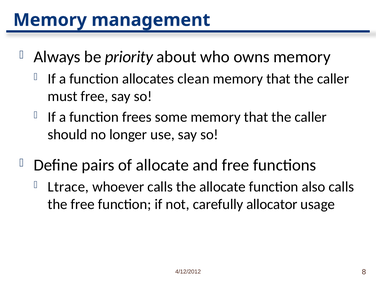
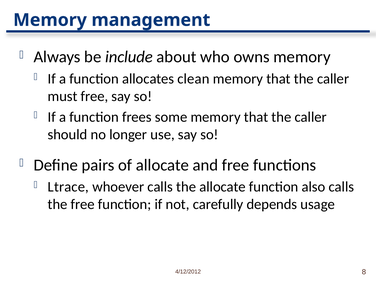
priority: priority -> include
allocator: allocator -> depends
